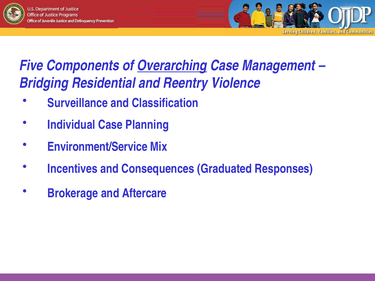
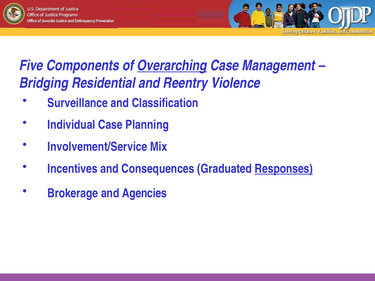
Environment/Service: Environment/Service -> Involvement/Service
Responses underline: none -> present
Aftercare: Aftercare -> Agencies
